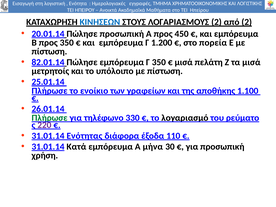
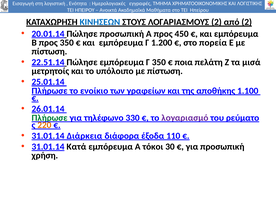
82.01.14: 82.01.14 -> 22.51.14
μισά at (184, 62): μισά -> ποια
λογαριασμό colour: black -> purple
220 colour: purple -> orange
Ενότητας: Ενότητας -> Διάρκεια
μήνα: μήνα -> τόκοι
